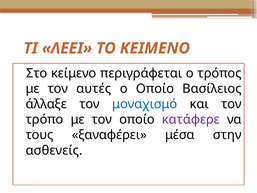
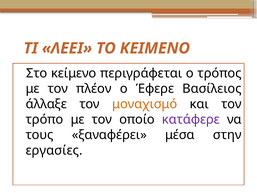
αυτές: αυτές -> πλέον
ο Οποίο: Οποίο -> Έφερε
μοναχισμό colour: blue -> orange
ασθενείς: ασθενείς -> εργασίες
